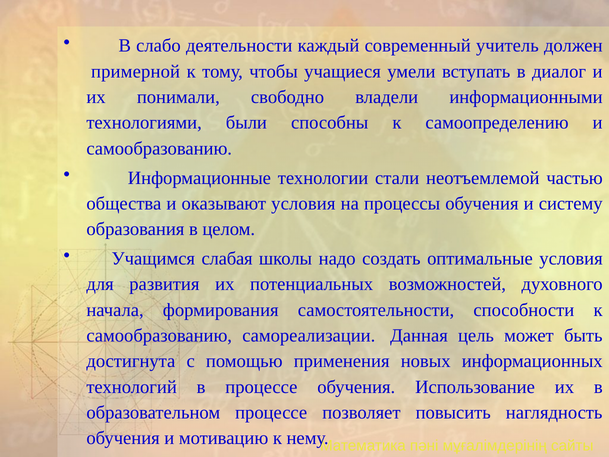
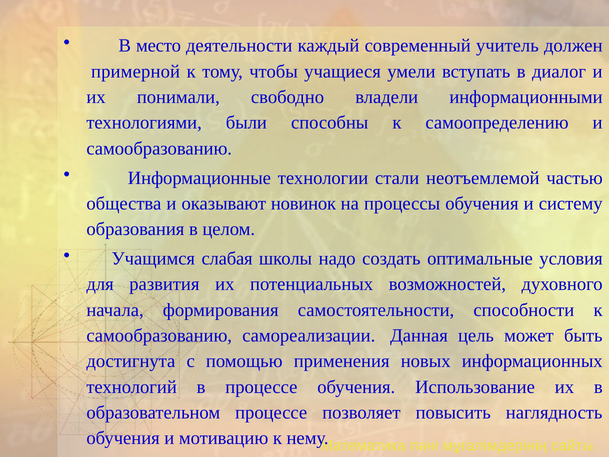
слабо: слабо -> место
оказывают условия: условия -> новинок
